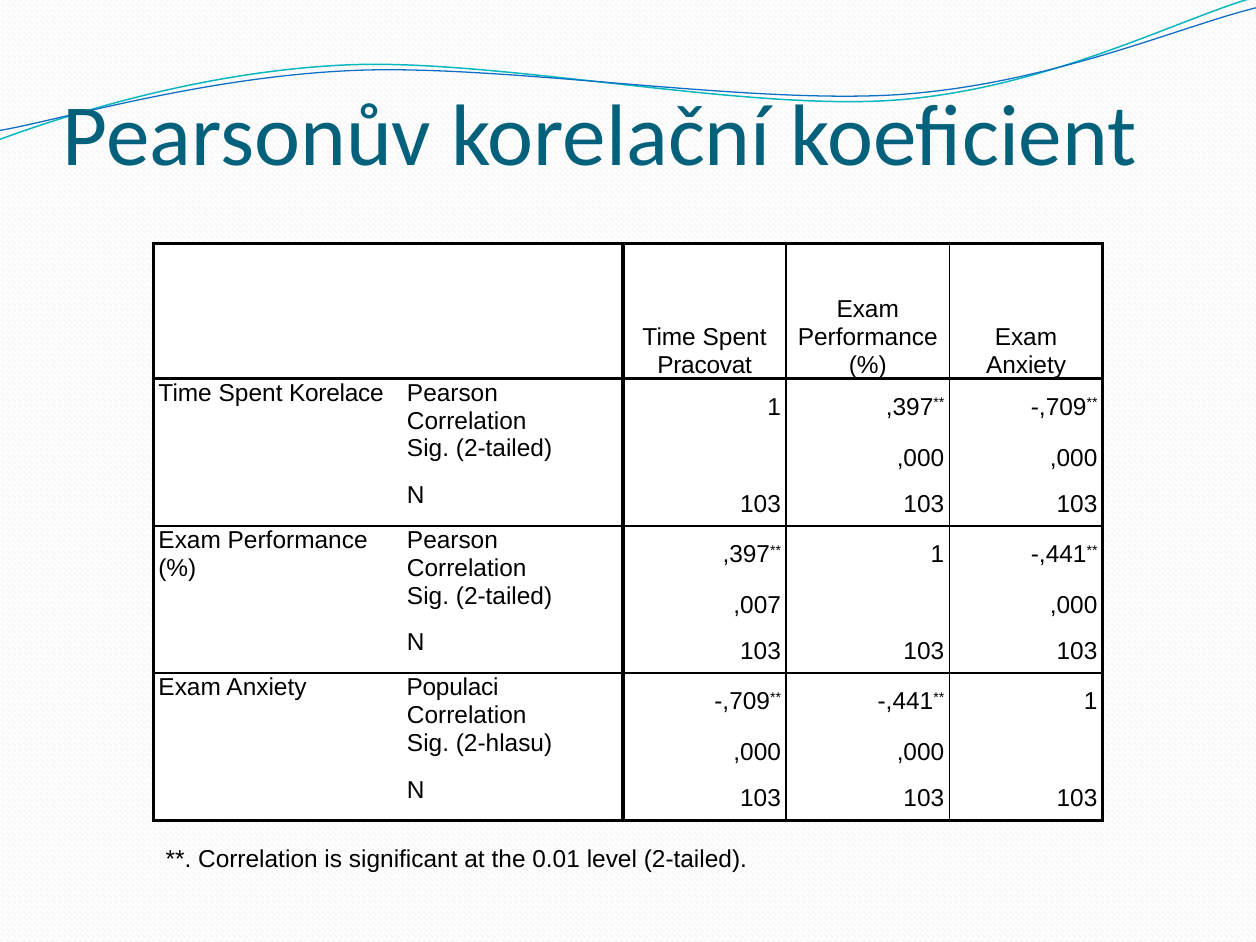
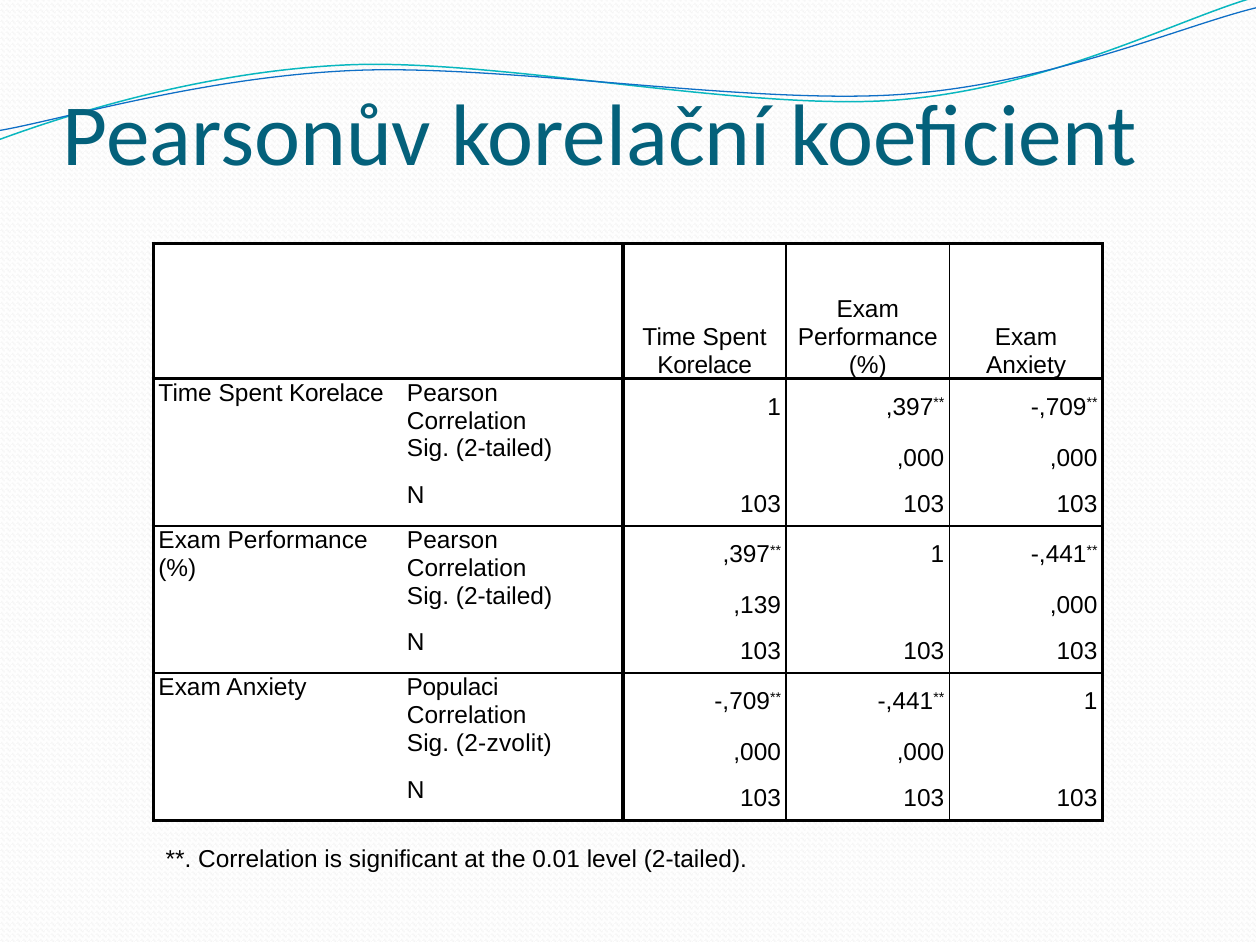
Pracovat at (705, 365): Pracovat -> Korelace
,007: ,007 -> ,139
2-hlasu: 2-hlasu -> 2-zvolit
